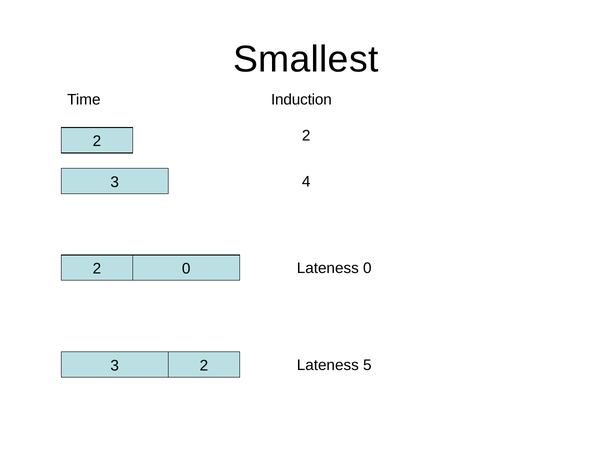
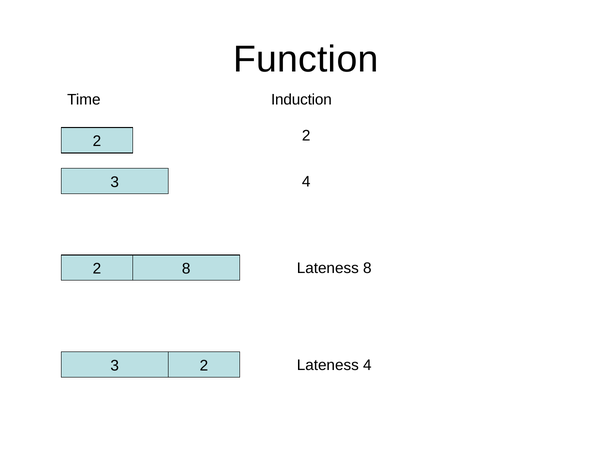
Smallest: Smallest -> Function
Lateness 0: 0 -> 8
2 0: 0 -> 8
Lateness 5: 5 -> 4
